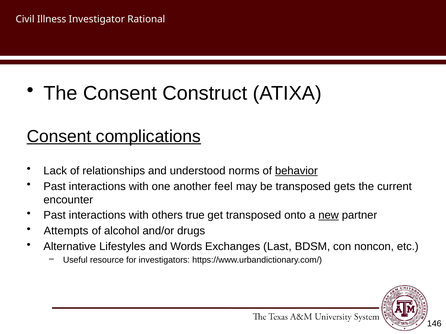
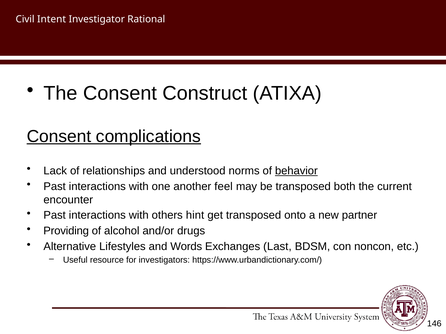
Illness: Illness -> Intent
gets: gets -> both
true: true -> hint
new underline: present -> none
Attempts: Attempts -> Providing
